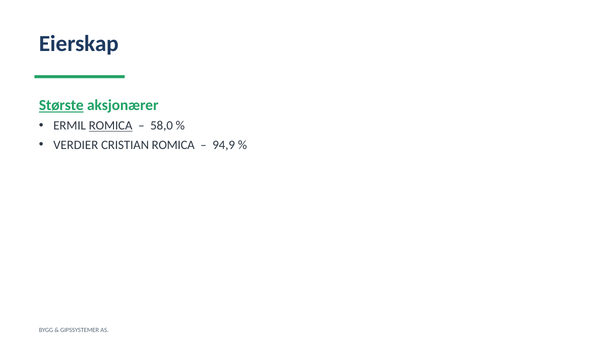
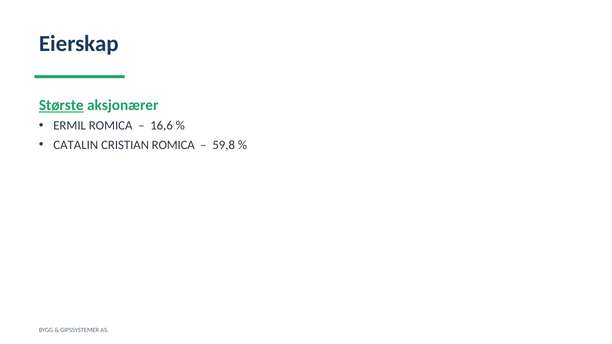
ROMICA at (111, 126) underline: present -> none
58,0: 58,0 -> 16,6
VERDIER: VERDIER -> CATALIN
94,9: 94,9 -> 59,8
